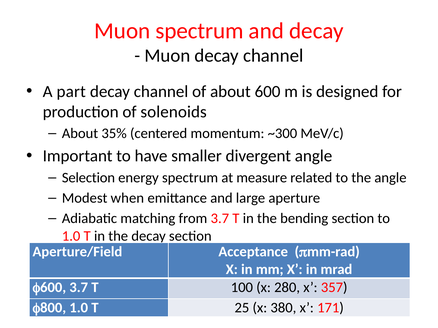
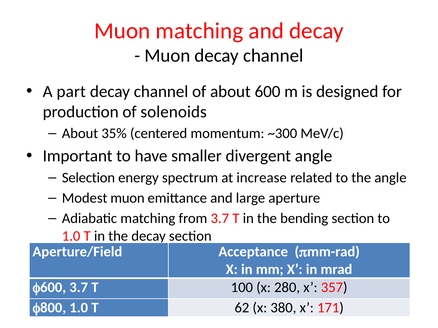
Muon spectrum: spectrum -> matching
measure: measure -> increase
Modest when: when -> muon
25: 25 -> 62
